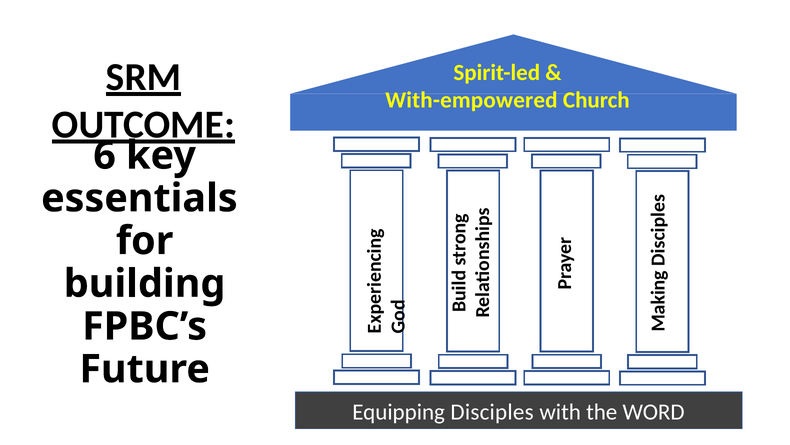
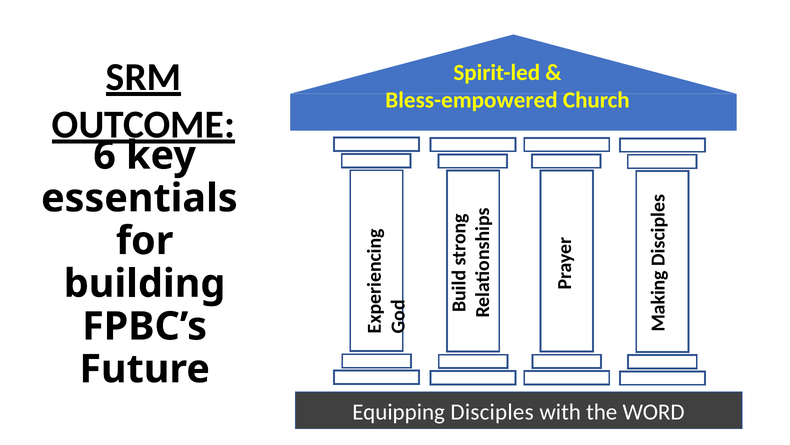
With-empowered: With-empowered -> Bless-empowered
